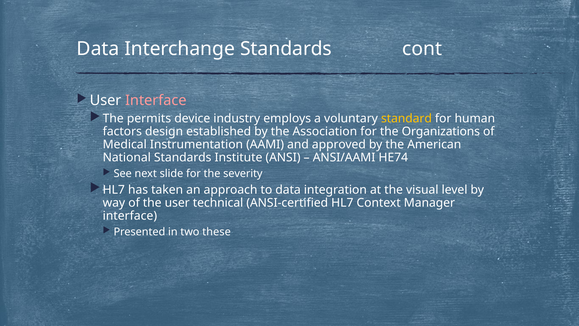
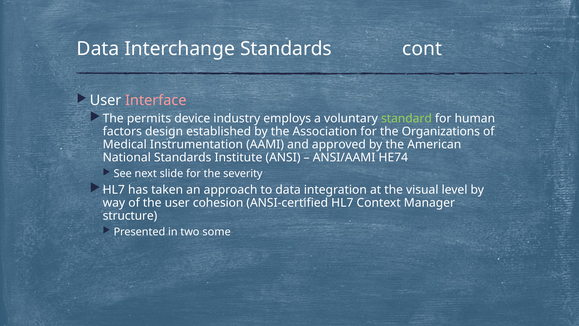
standard colour: yellow -> light green
technical: technical -> cohesion
interface at (130, 216): interface -> structure
these: these -> some
